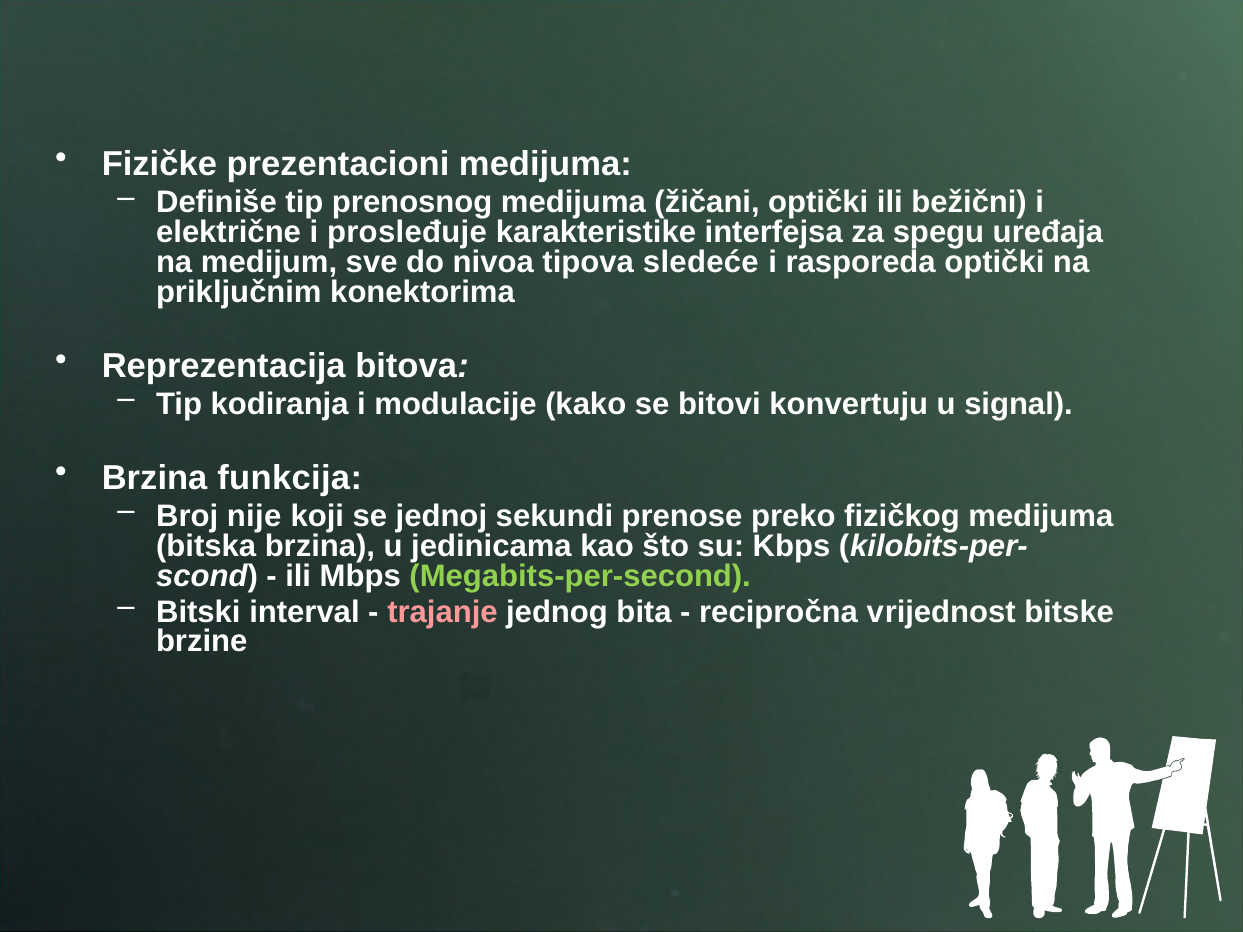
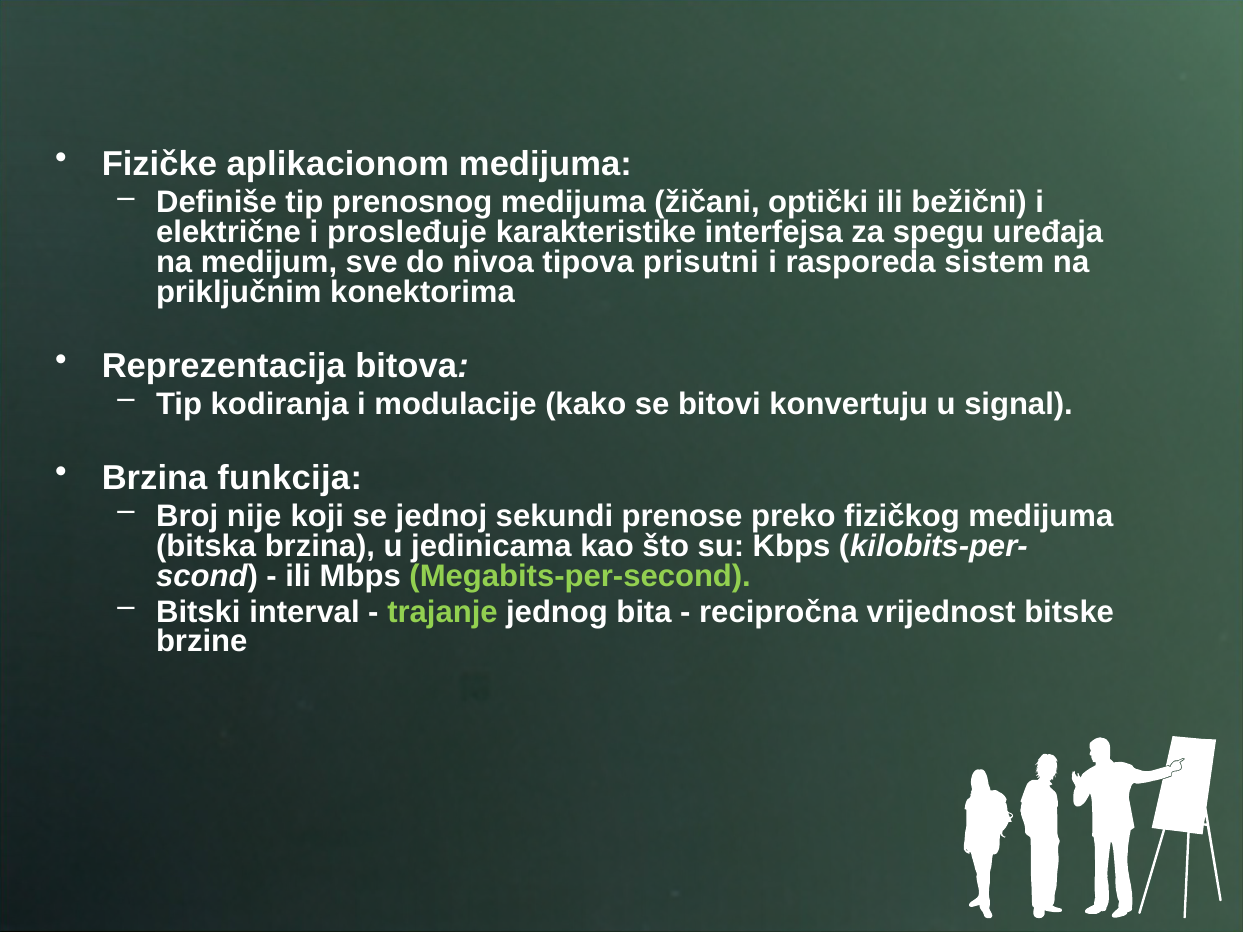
prezentacioni: prezentacioni -> aplikacionom
sledeće: sledeće -> prisutni
rasporeda optički: optički -> sistem
trajanje colour: pink -> light green
